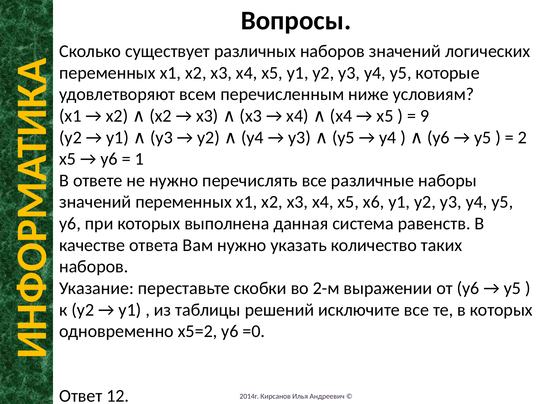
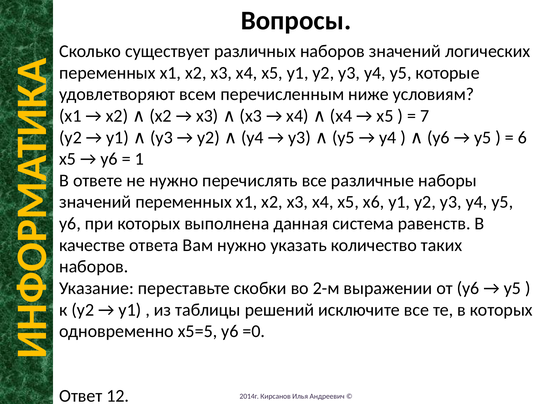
9: 9 -> 7
2: 2 -> 6
x5=2: x5=2 -> x5=5
